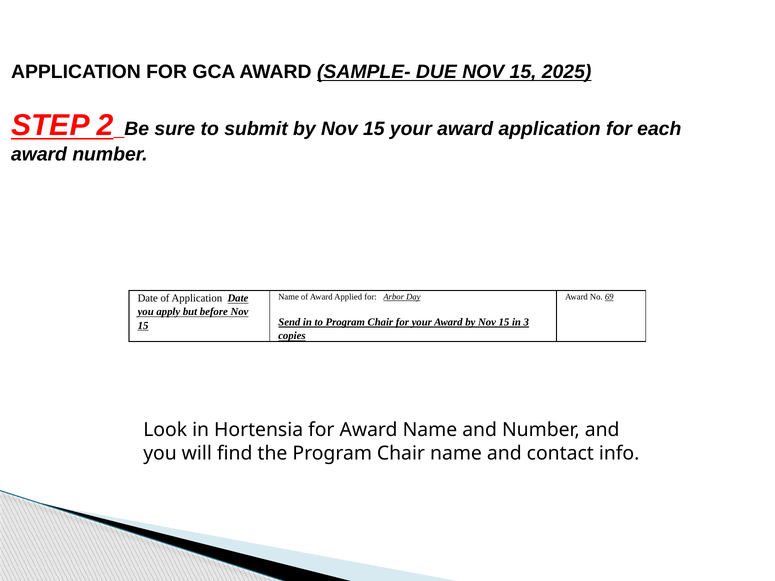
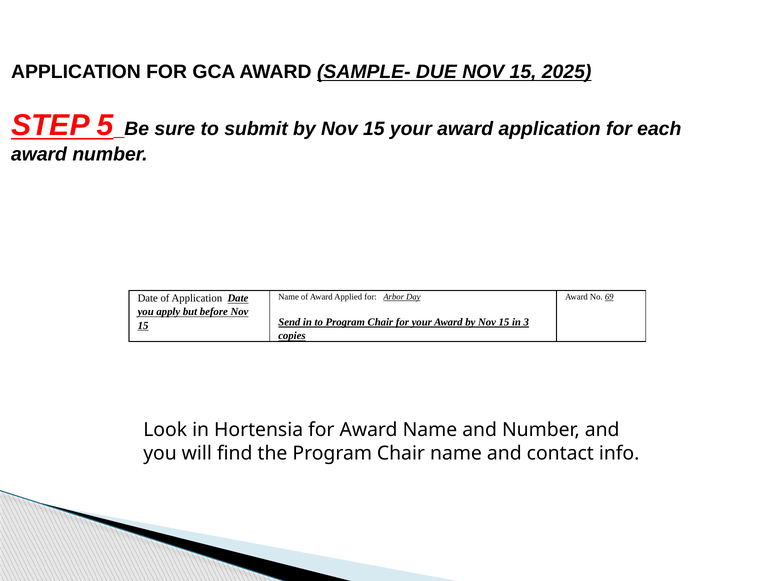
2: 2 -> 5
